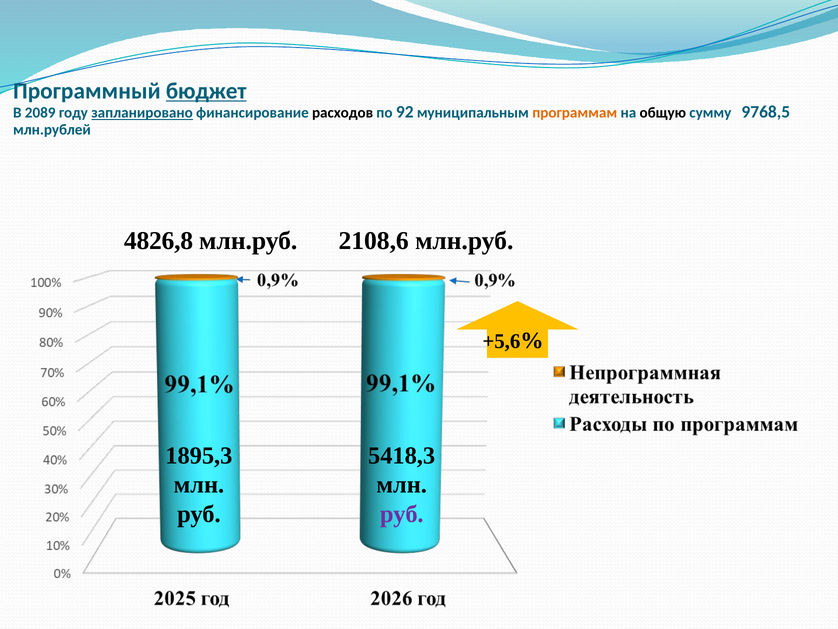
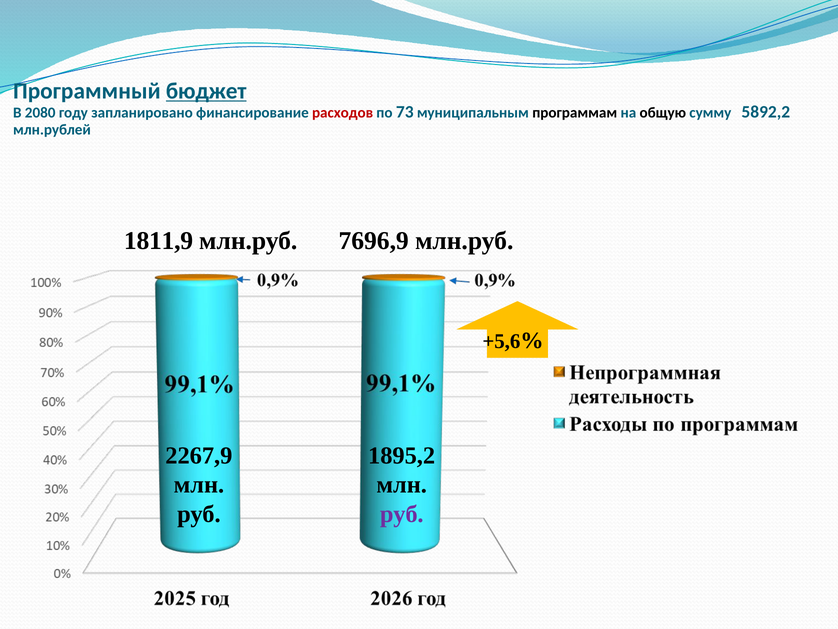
2089: 2089 -> 2080
запланировано underline: present -> none
расходов colour: black -> red
92: 92 -> 73
программам colour: orange -> black
9768,5: 9768,5 -> 5892,2
4826,8: 4826,8 -> 1811,9
2108,6: 2108,6 -> 7696,9
1895,3: 1895,3 -> 2267,9
5418,3: 5418,3 -> 1895,2
